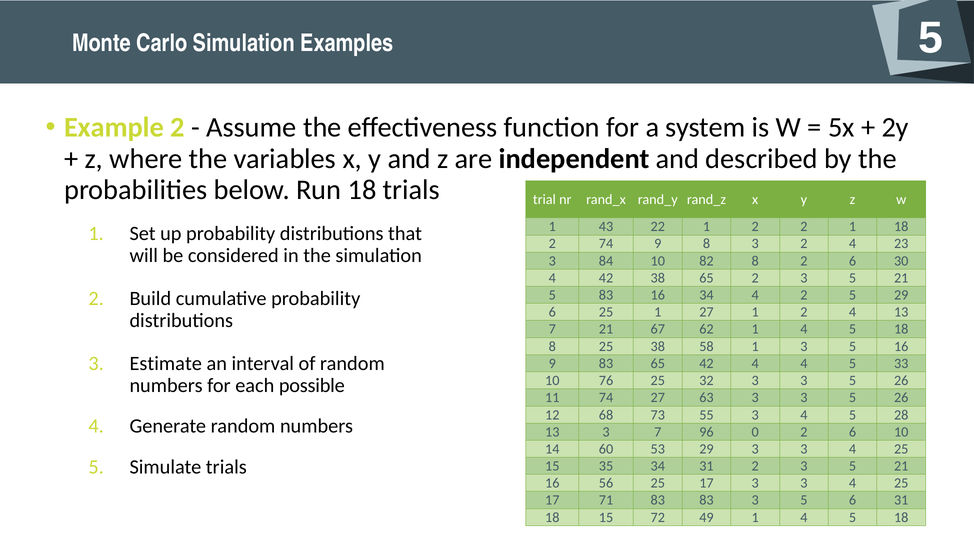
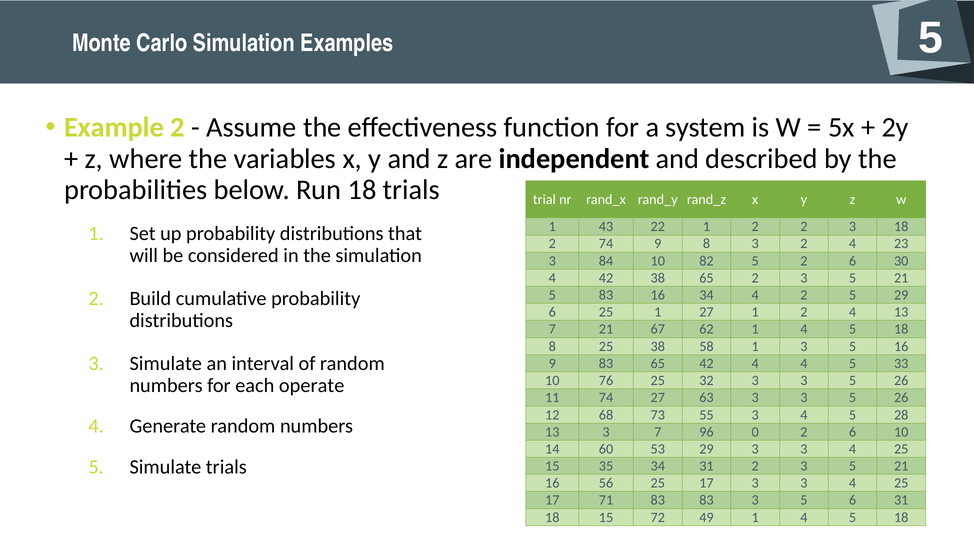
2 2 1: 1 -> 3
82 8: 8 -> 5
3 Estimate: Estimate -> Simulate
possible: possible -> operate
